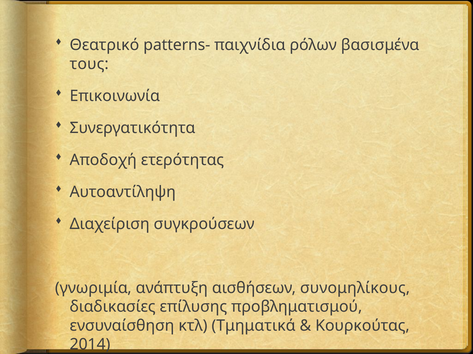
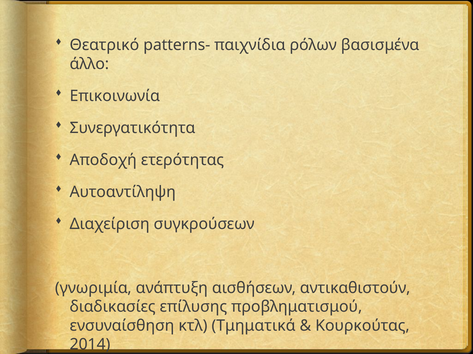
τους: τους -> άλλο
συνομηλίκους: συνομηλίκους -> αντικαθιστούν
